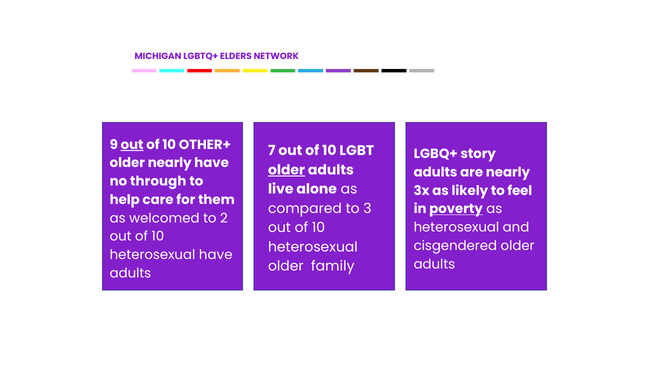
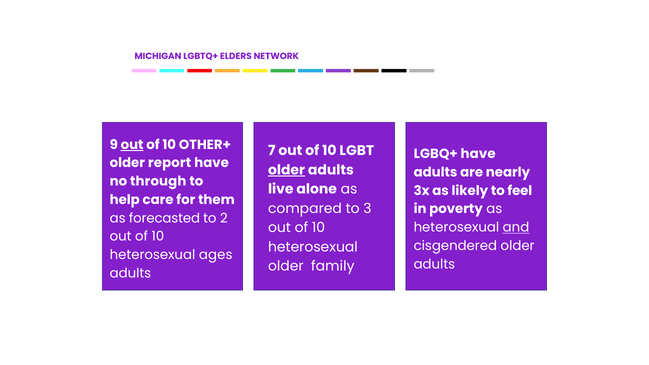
LGBQ+ story: story -> have
older nearly: nearly -> report
poverty underline: present -> none
welcomed: welcomed -> forecasted
and underline: none -> present
heterosexual have: have -> ages
